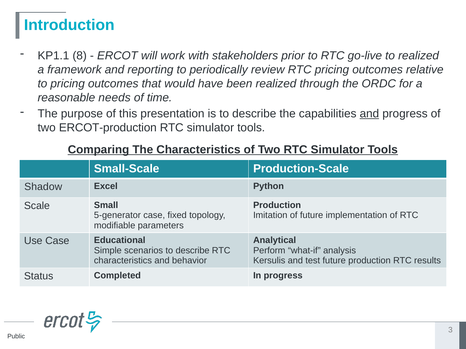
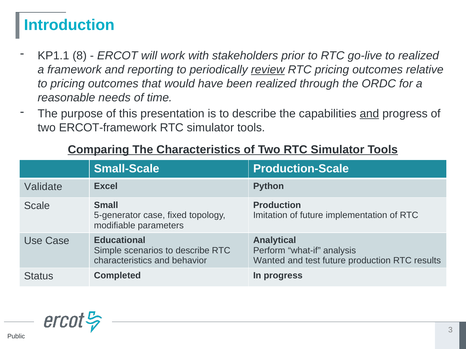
review underline: none -> present
ERCOT-production: ERCOT-production -> ERCOT-framework
Shadow: Shadow -> Validate
Kersulis: Kersulis -> Wanted
